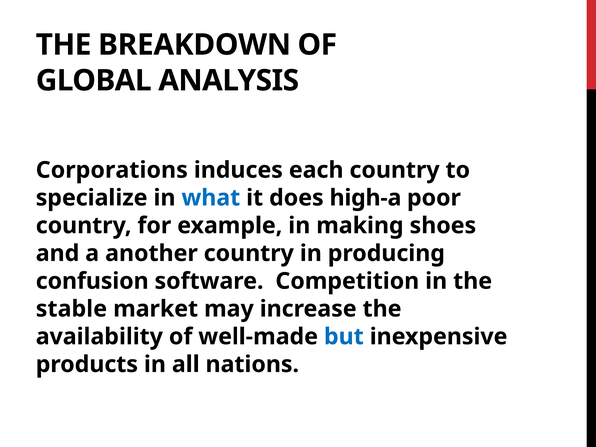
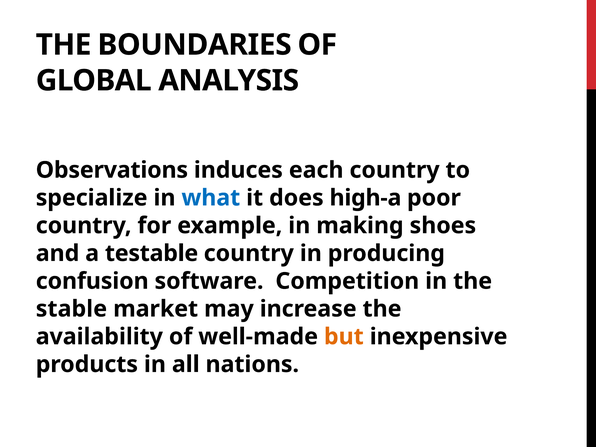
BREAKDOWN: BREAKDOWN -> BOUNDARIES
Corporations: Corporations -> Observations
another: another -> testable
but colour: blue -> orange
